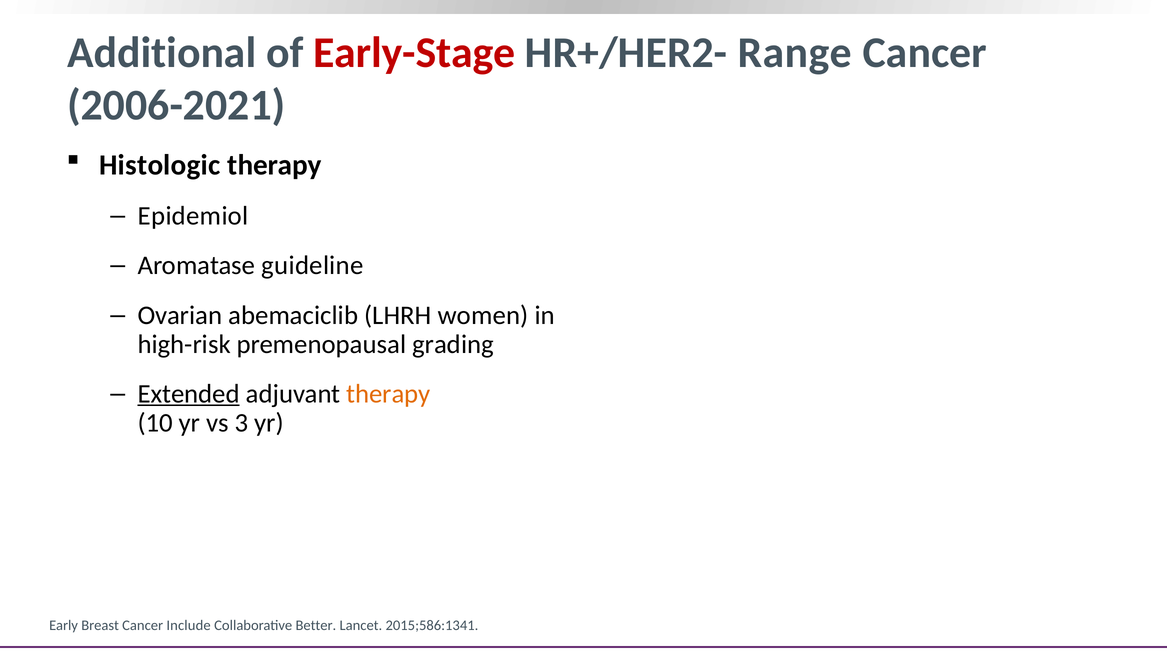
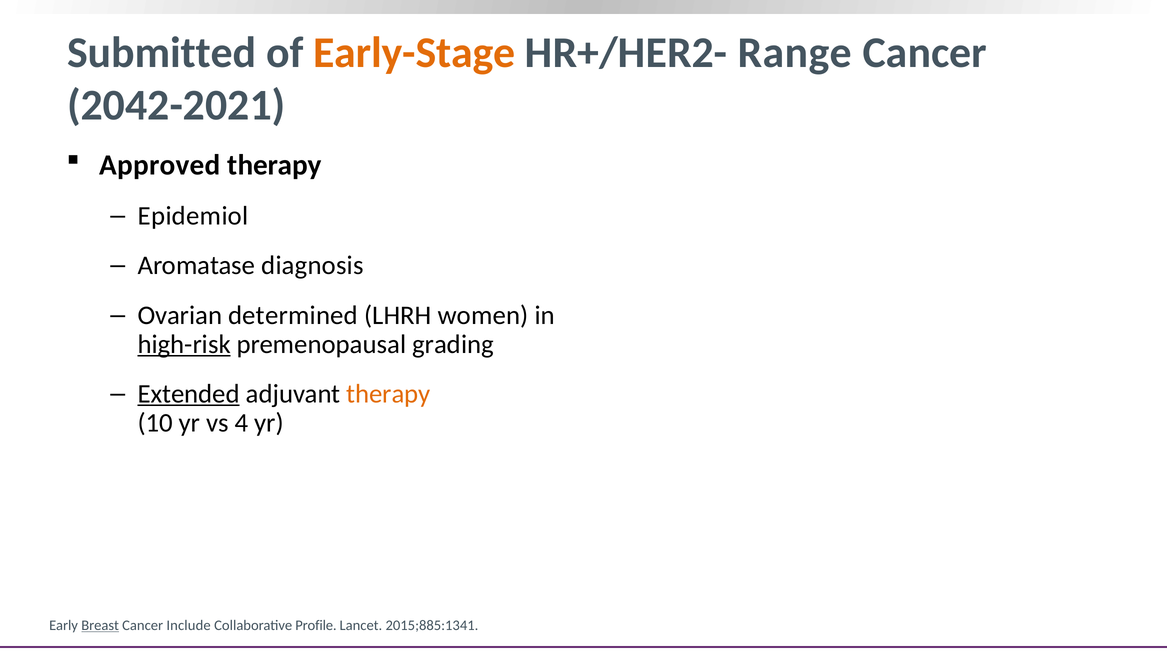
Additional: Additional -> Submitted
Early-Stage colour: red -> orange
2006-2021: 2006-2021 -> 2042-2021
Histologic: Histologic -> Approved
guideline: guideline -> diagnosis
abemaciclib: abemaciclib -> determined
high-risk underline: none -> present
3: 3 -> 4
Breast underline: none -> present
Better: Better -> Profile
2015;586:1341: 2015;586:1341 -> 2015;885:1341
